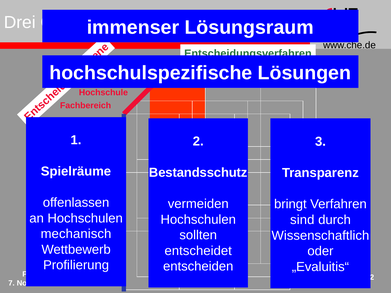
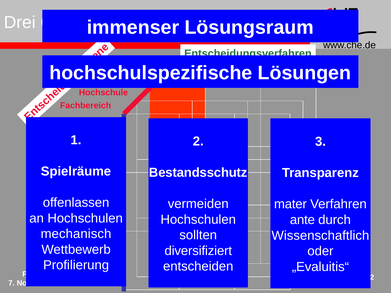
bringt: bringt -> mater
sind: sind -> ante
entscheidet: entscheidet -> diversifiziert
